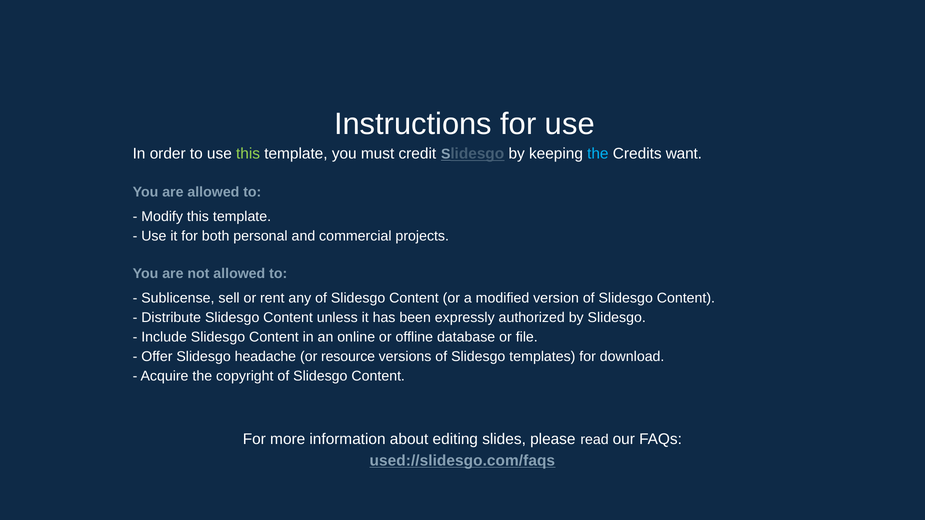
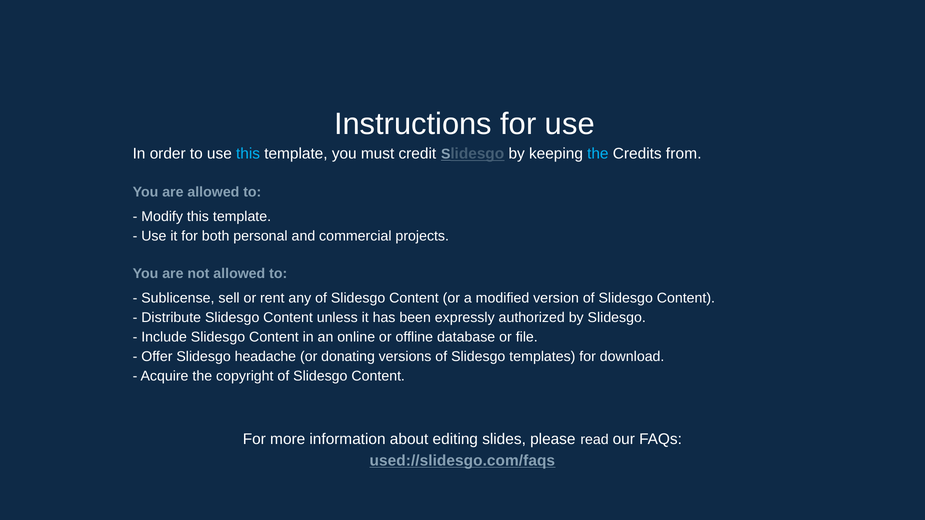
this at (248, 154) colour: light green -> light blue
want: want -> from
resource: resource -> donating
